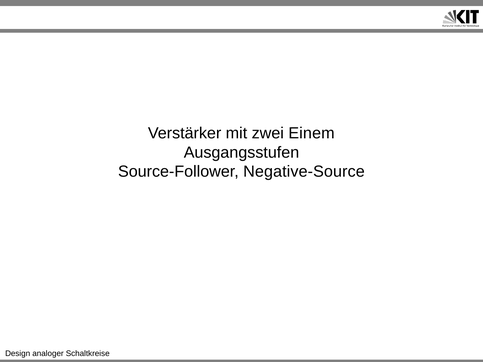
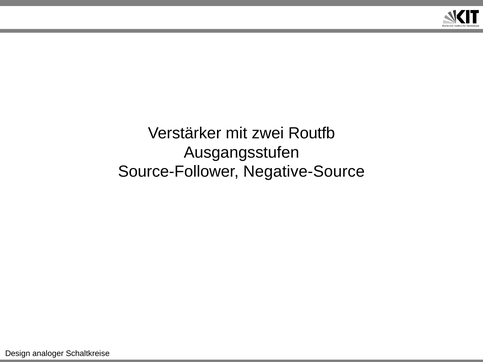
Einem: Einem -> Routfb
